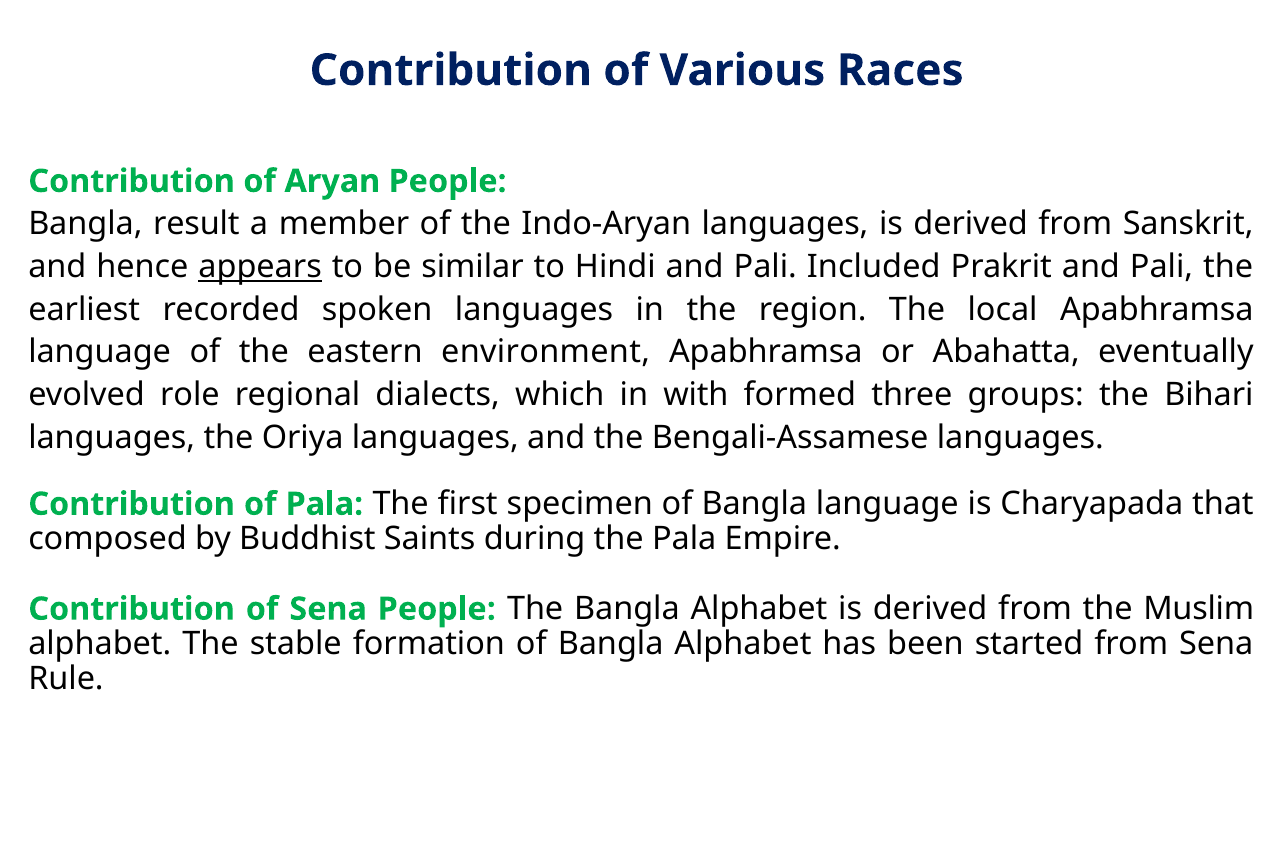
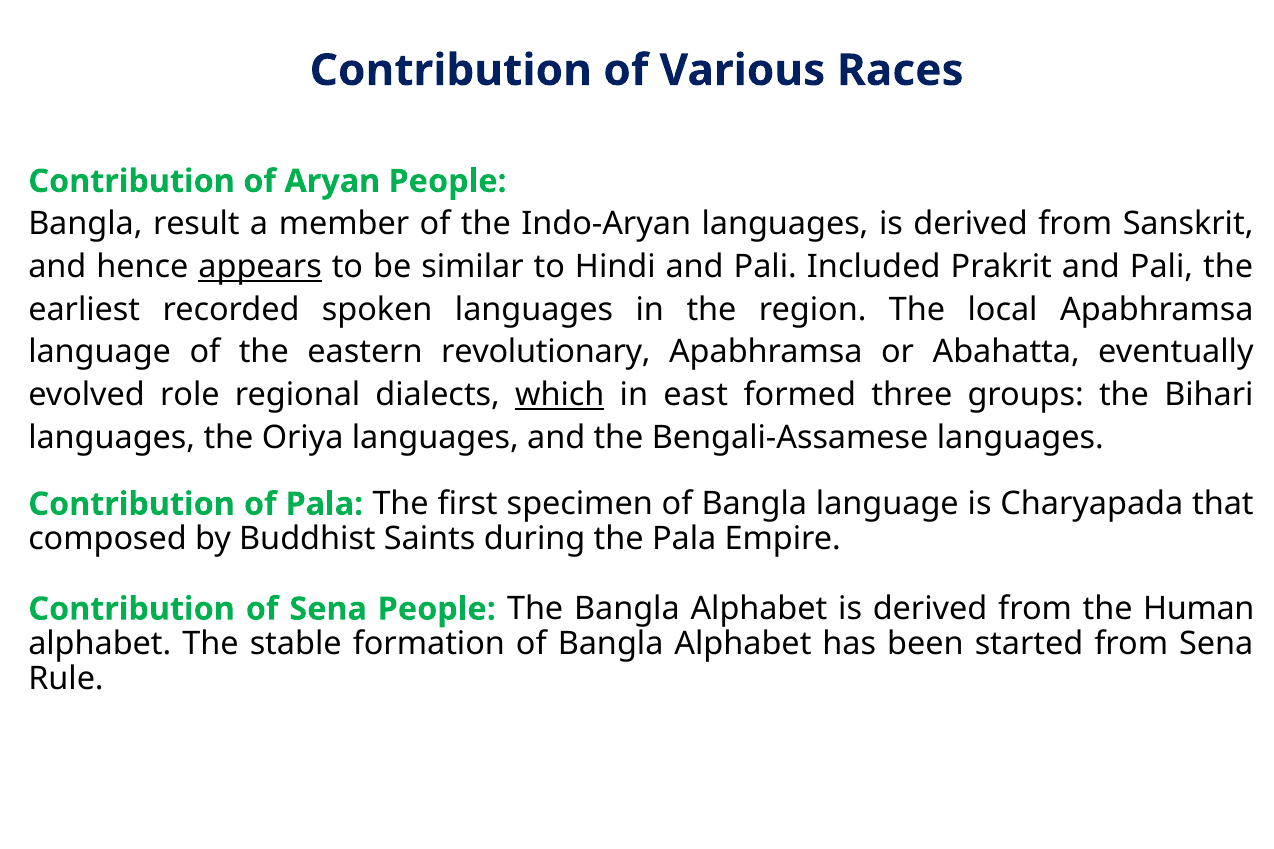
environment: environment -> revolutionary
which underline: none -> present
with: with -> east
Muslim: Muslim -> Human
